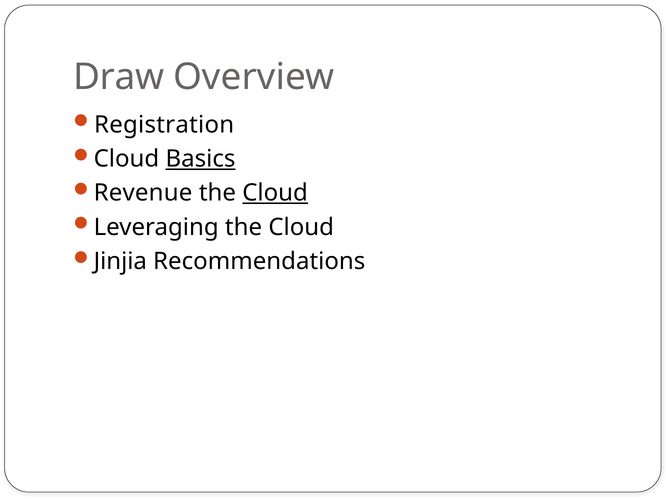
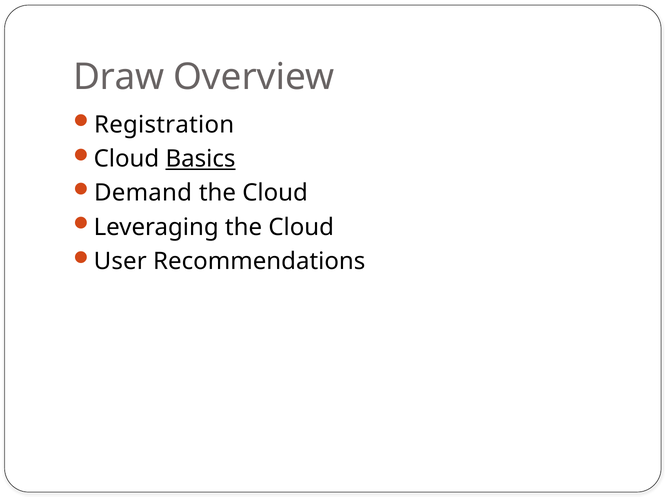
Revenue: Revenue -> Demand
Cloud at (275, 193) underline: present -> none
Jinjia: Jinjia -> User
